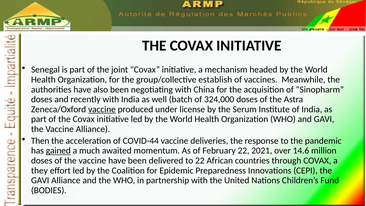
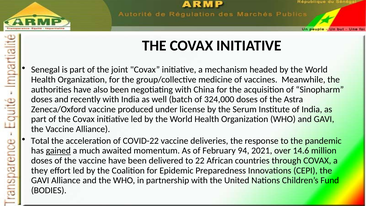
establish: establish -> medicine
vaccine at (102, 109) underline: present -> none
Then: Then -> Total
COVID-44: COVID-44 -> COVID-22
February 22: 22 -> 94
